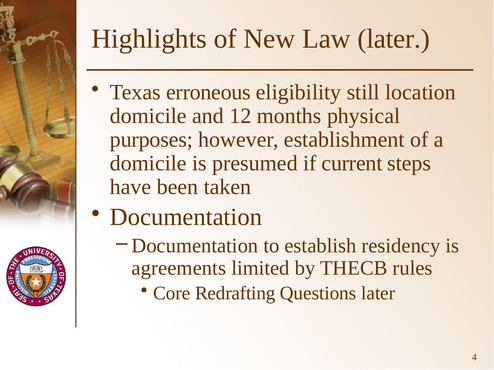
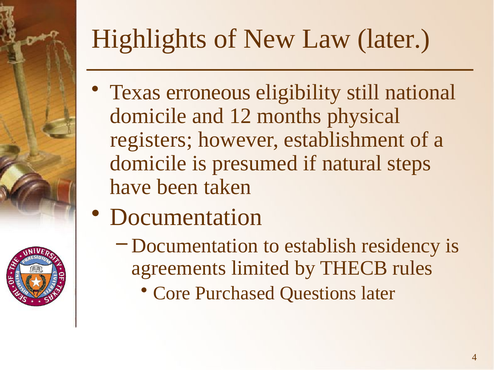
location: location -> national
purposes: purposes -> registers
current: current -> natural
Redrafting: Redrafting -> Purchased
